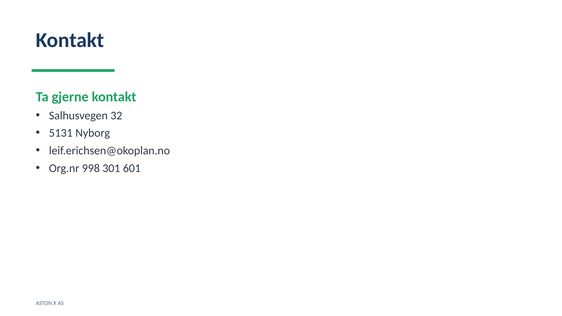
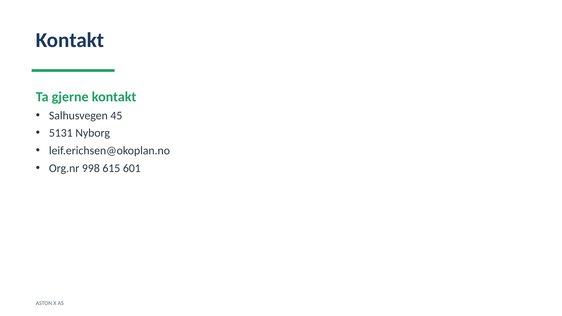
32: 32 -> 45
301: 301 -> 615
